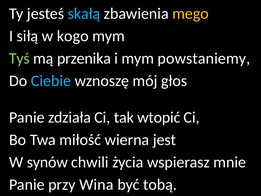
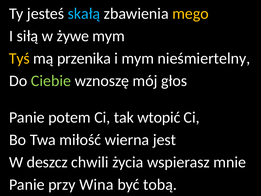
kogo: kogo -> żywe
Tyś colour: light green -> yellow
powstaniemy: powstaniemy -> nieśmiertelny
Ciebie colour: light blue -> light green
zdziała: zdziała -> potem
synów: synów -> deszcz
